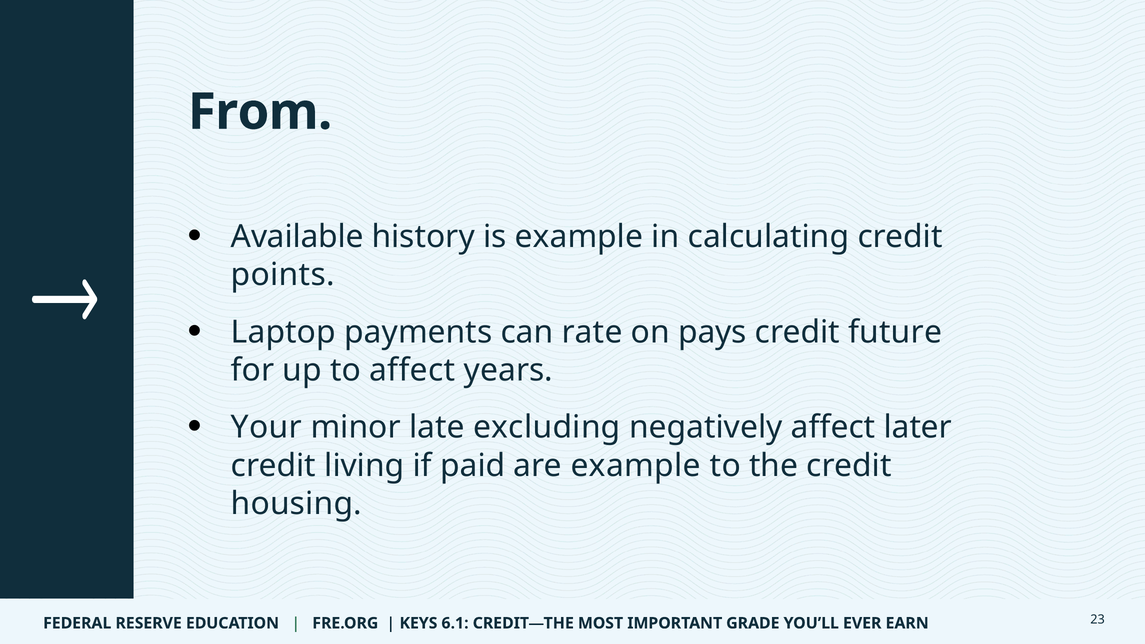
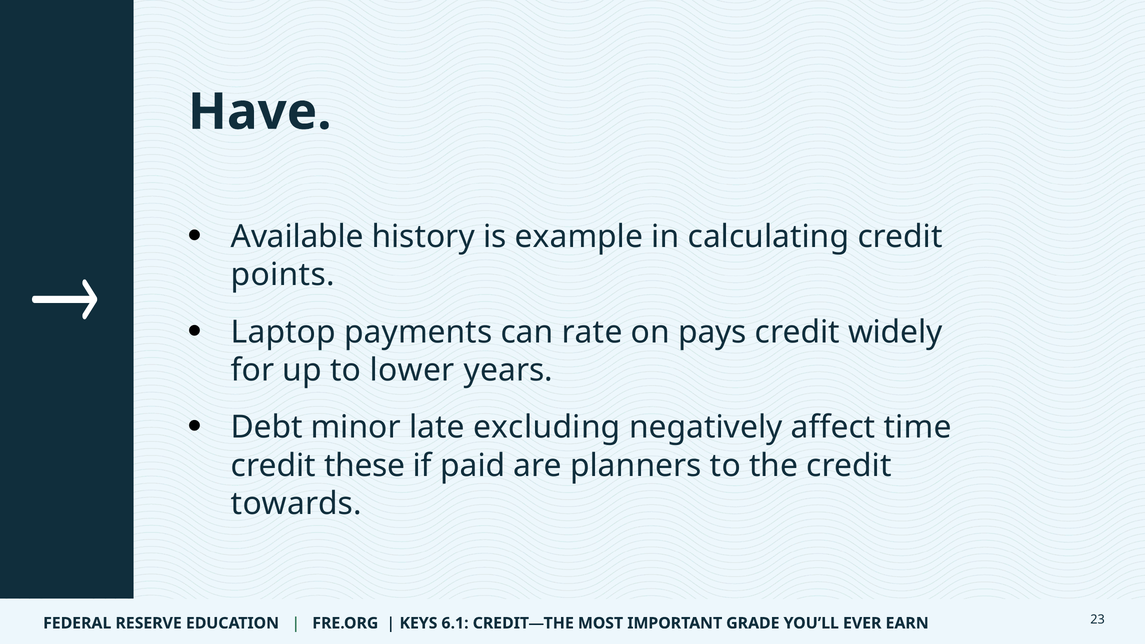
From: From -> Have
future: future -> widely
to affect: affect -> lower
Your: Your -> Debt
later: later -> time
living: living -> these
are example: example -> planners
housing: housing -> towards
